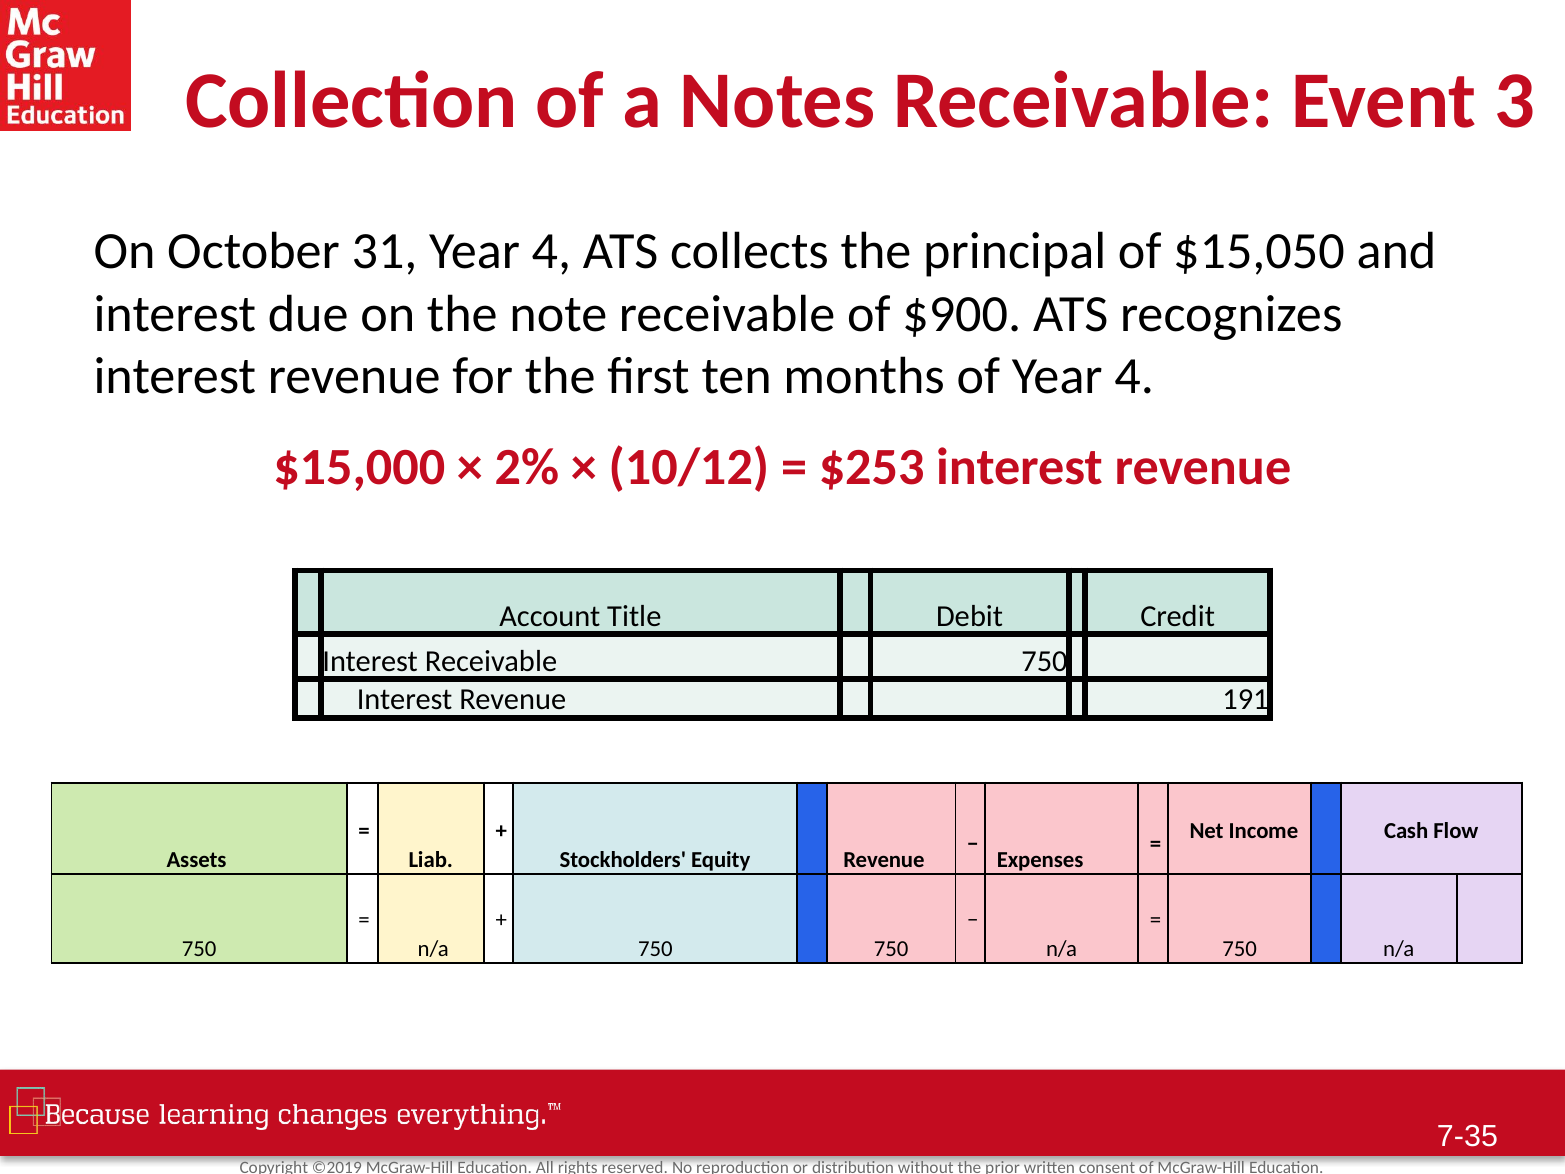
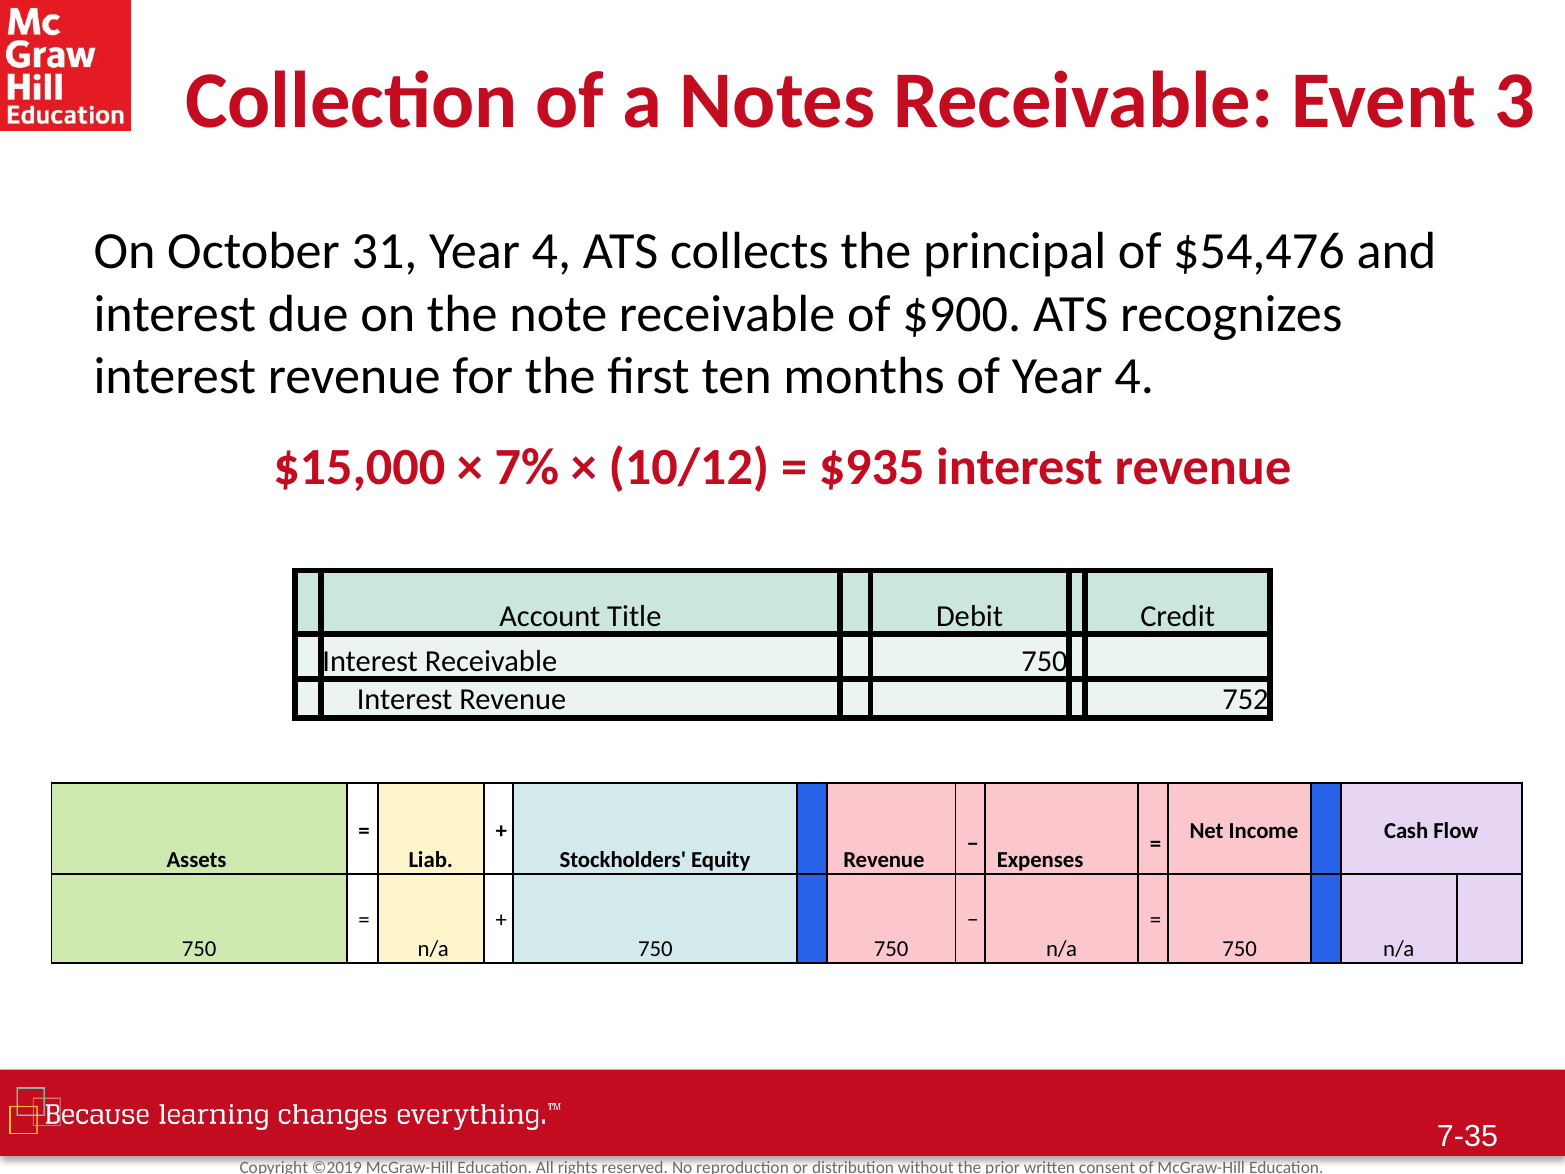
$15,050: $15,050 -> $54,476
2%: 2% -> 7%
$253: $253 -> $935
191: 191 -> 752
